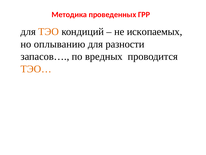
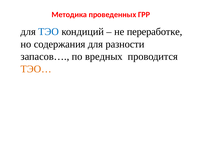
ТЭО colour: orange -> blue
ископаемых: ископаемых -> переработке
оплыванию: оплыванию -> содержания
